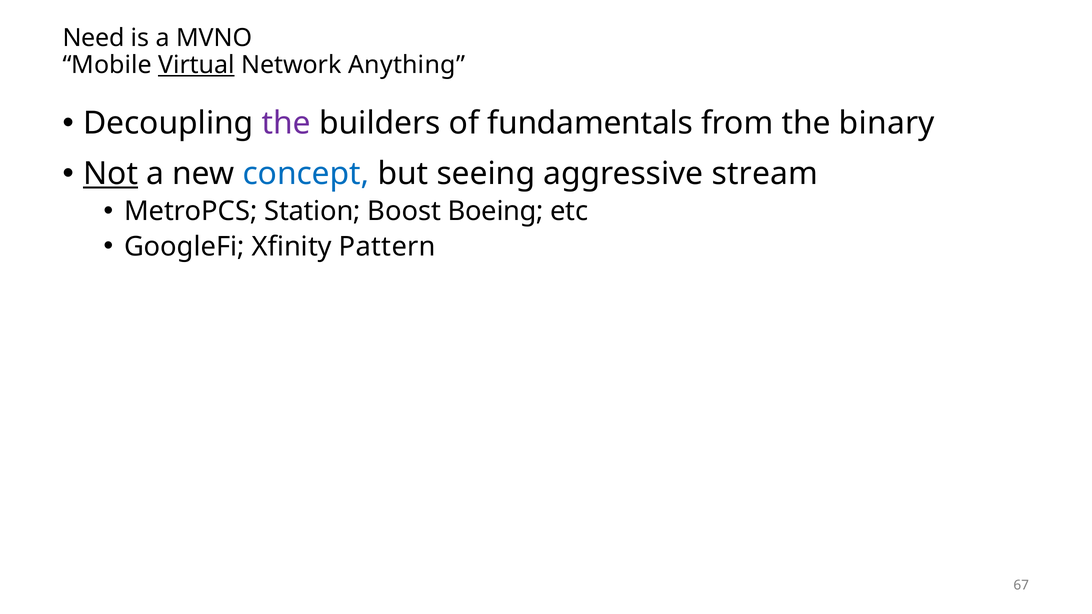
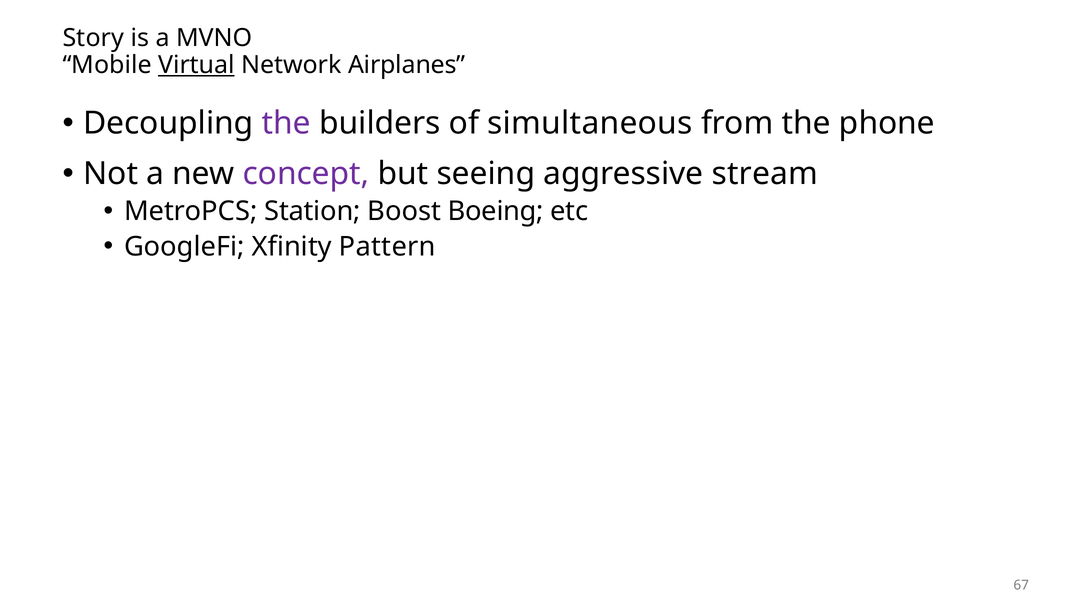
Need: Need -> Story
Anything: Anything -> Airplanes
fundamentals: fundamentals -> simultaneous
binary: binary -> phone
Not underline: present -> none
concept colour: blue -> purple
